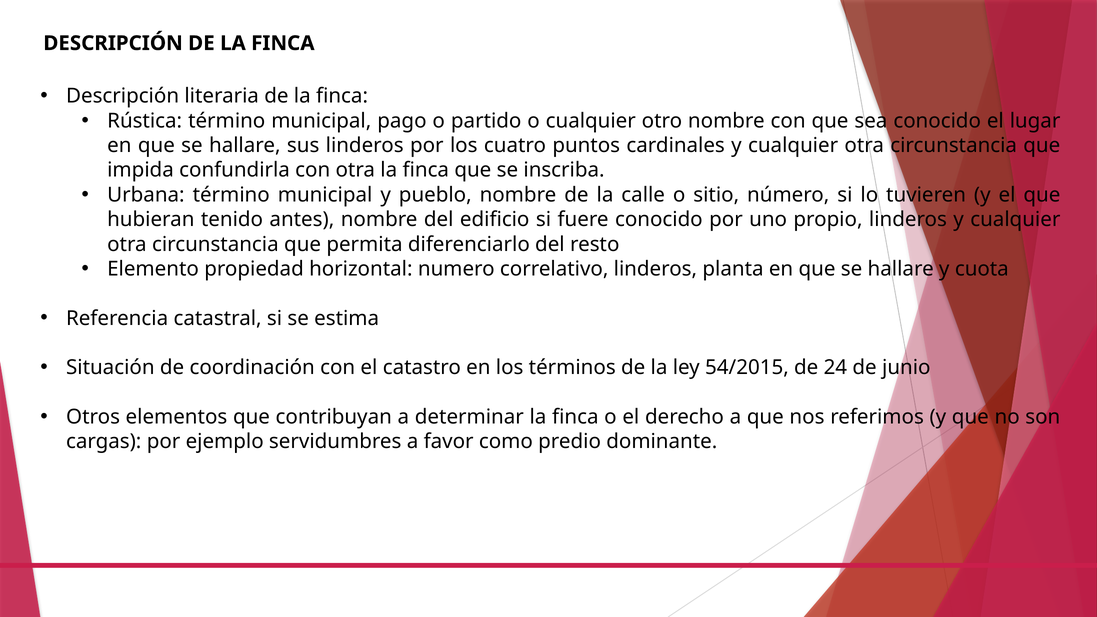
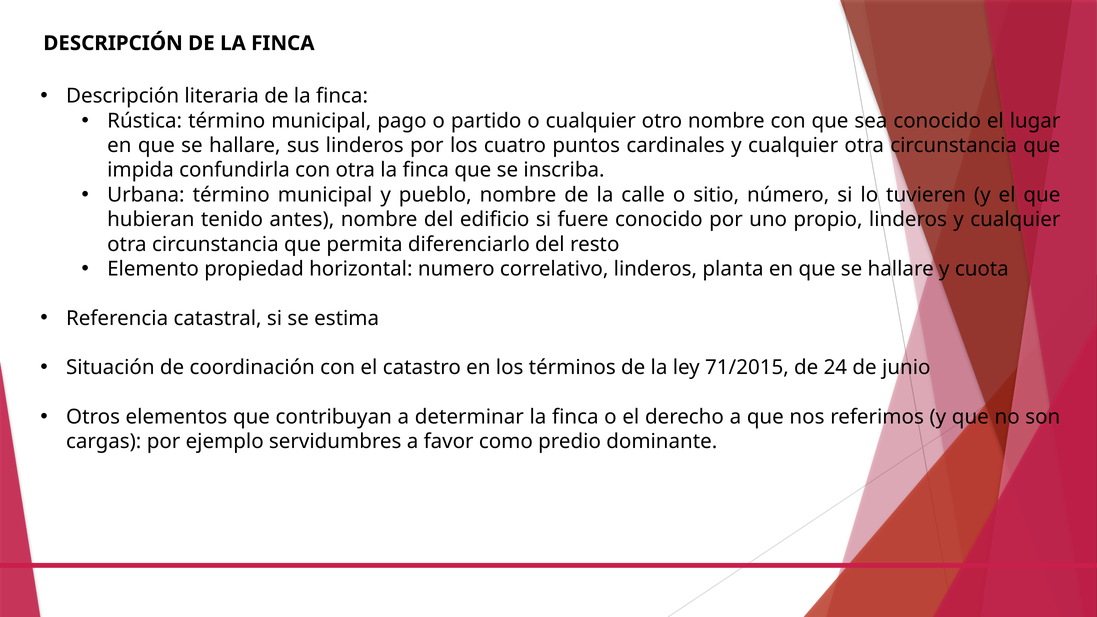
54/2015: 54/2015 -> 71/2015
